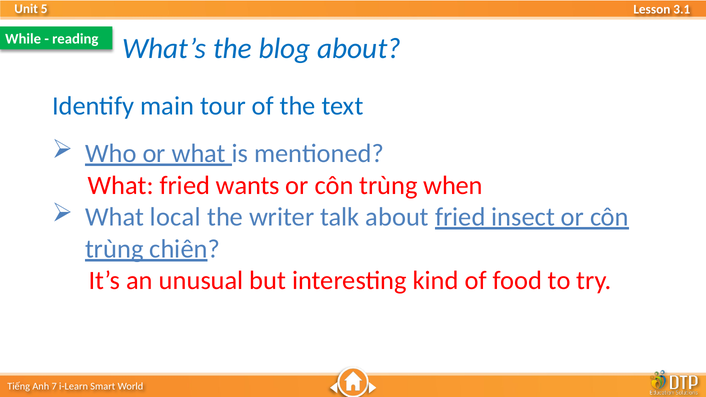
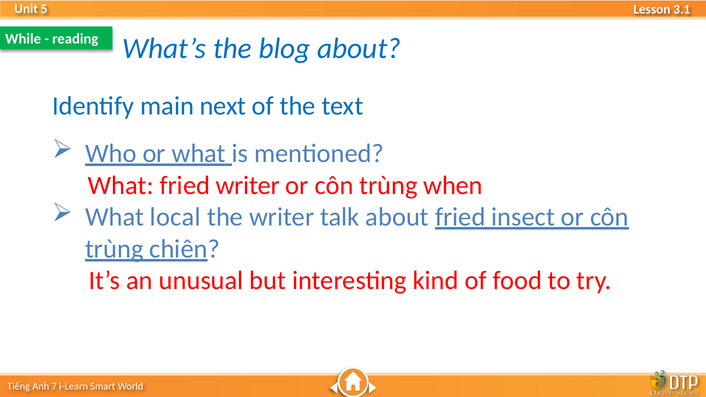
tour: tour -> next
fried wants: wants -> writer
